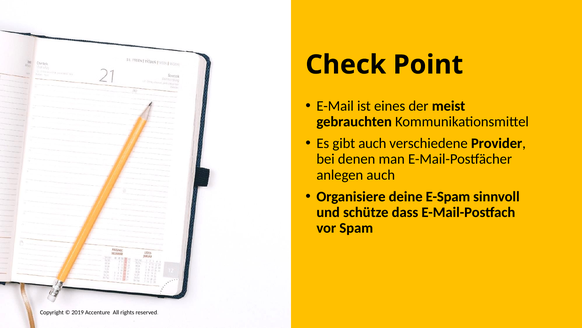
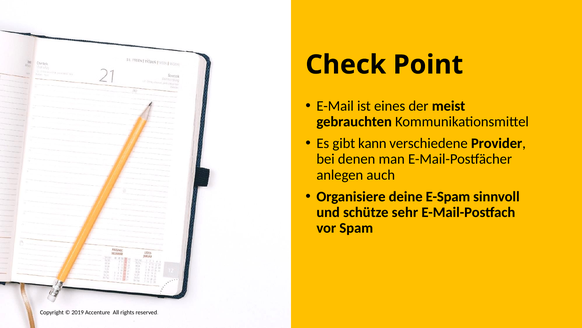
gibt auch: auch -> kann
dass: dass -> sehr
